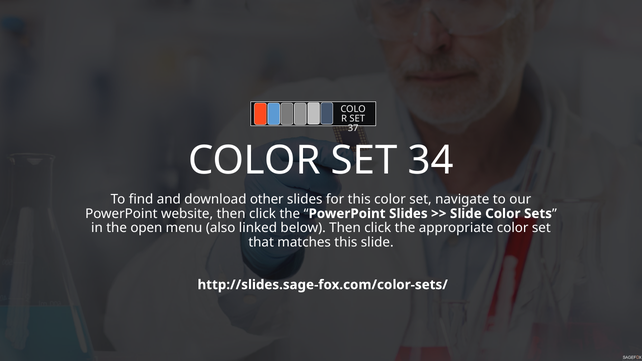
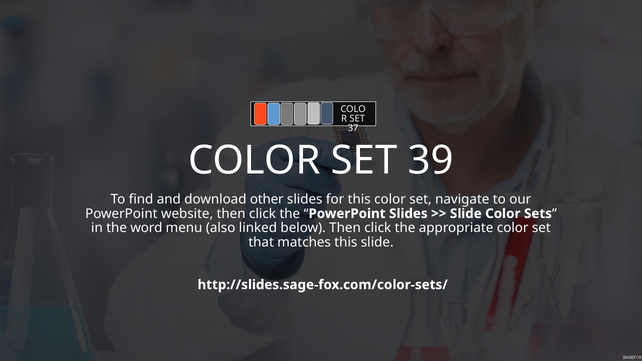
34: 34 -> 39
open: open -> word
